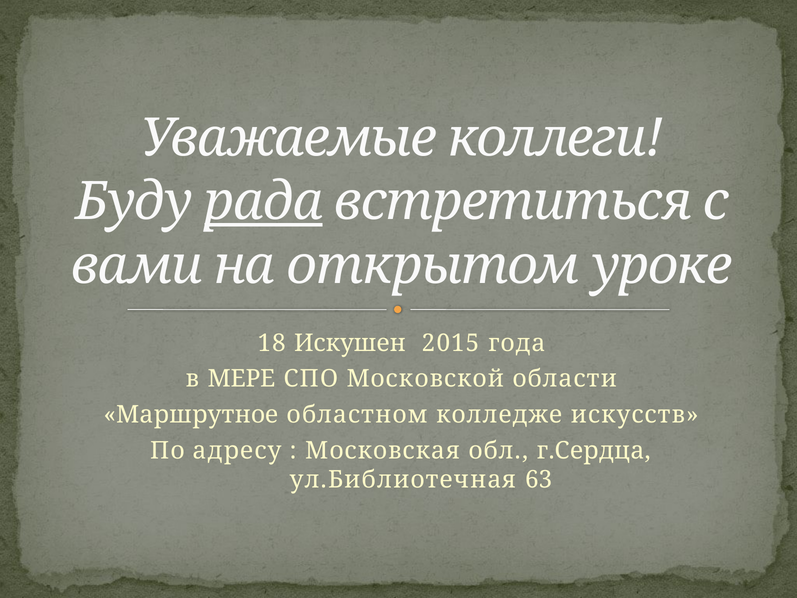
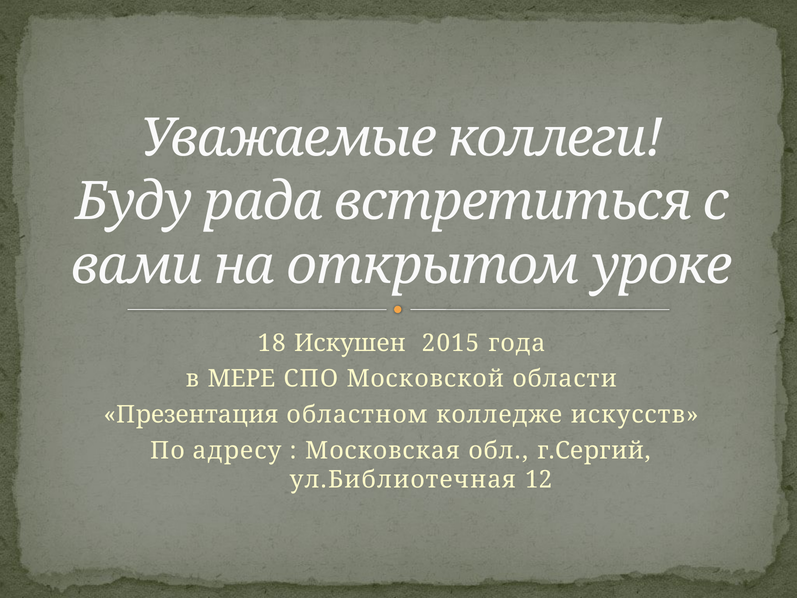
рада underline: present -> none
Маршрутное: Маршрутное -> Презентация
г.Сердца: г.Сердца -> г.Сергий
63: 63 -> 12
